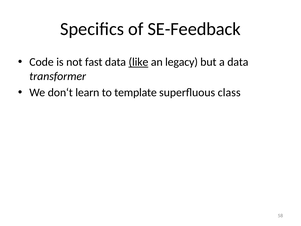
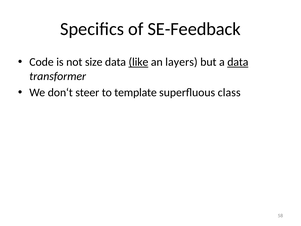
fast: fast -> size
legacy: legacy -> layers
data at (238, 62) underline: none -> present
learn: learn -> steer
